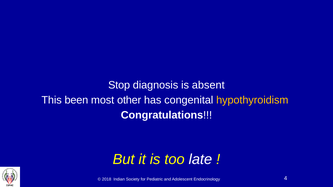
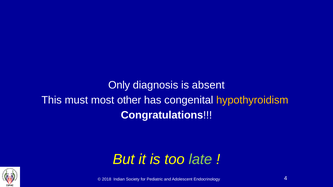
Stop: Stop -> Only
been: been -> must
late colour: white -> light green
